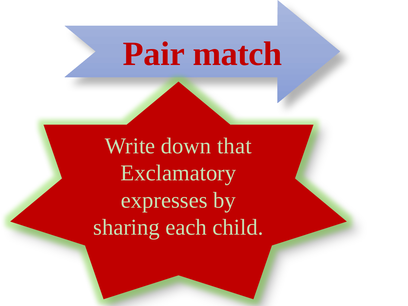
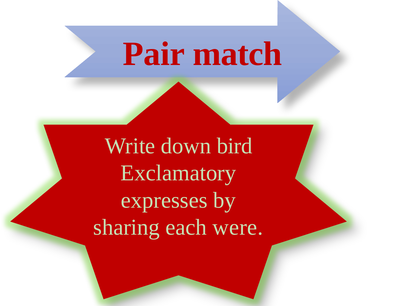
that: that -> bird
child: child -> were
